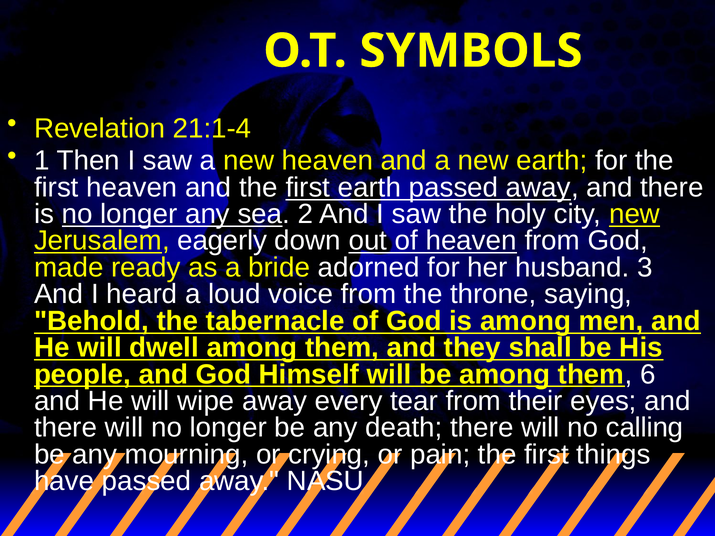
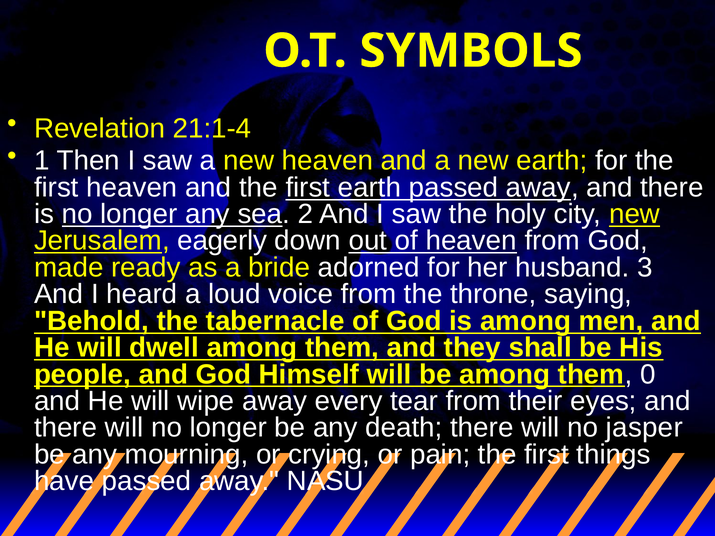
6: 6 -> 0
calling: calling -> jasper
